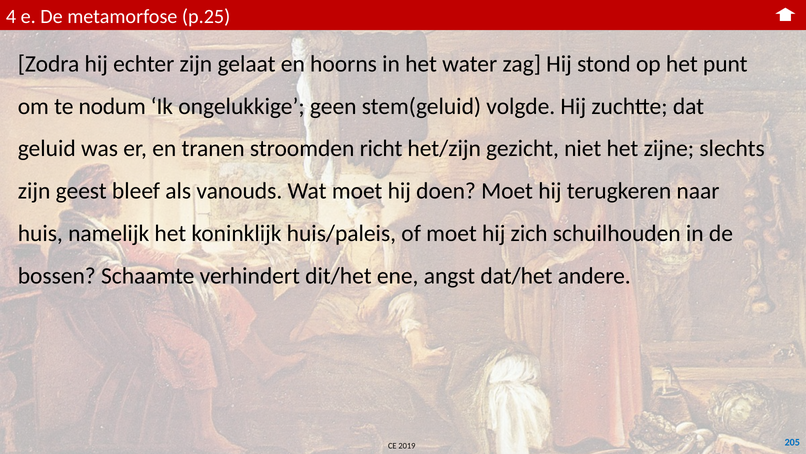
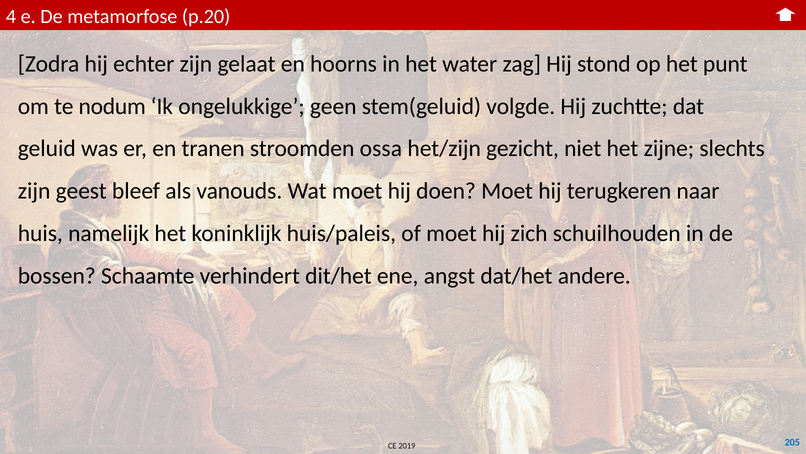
p.25: p.25 -> p.20
richt: richt -> ossa
